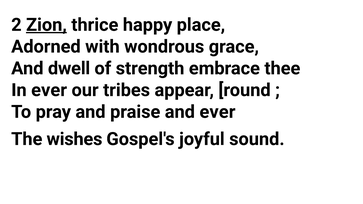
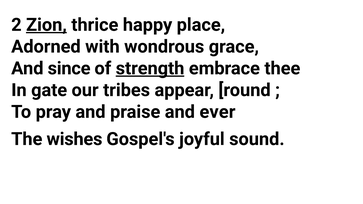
dwell: dwell -> since
strength underline: none -> present
In ever: ever -> gate
